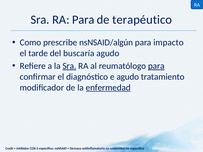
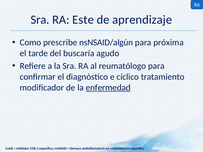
RA Para: Para -> Este
terapéutico: terapéutico -> aprendizaje
impacto: impacto -> próxima
Sra at (69, 66) underline: present -> none
para at (156, 66) underline: present -> none
e agudo: agudo -> cíclico
